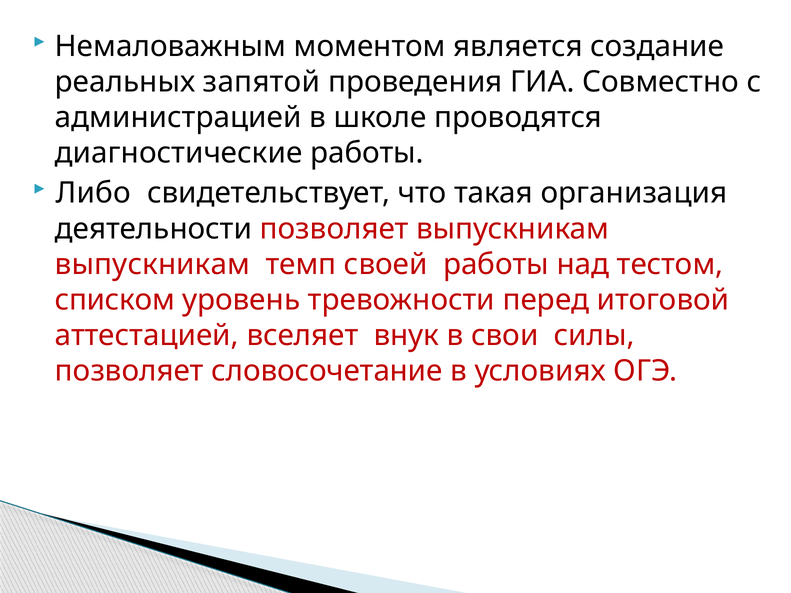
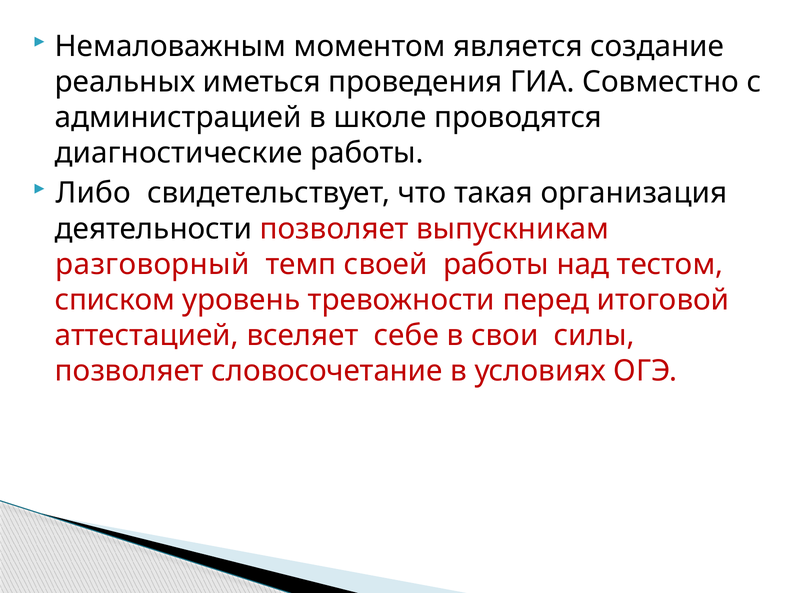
запятой: запятой -> иметься
выпускникам at (153, 264): выпускникам -> разговорный
внук: внук -> себе
